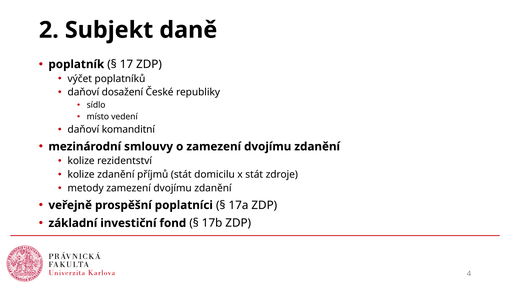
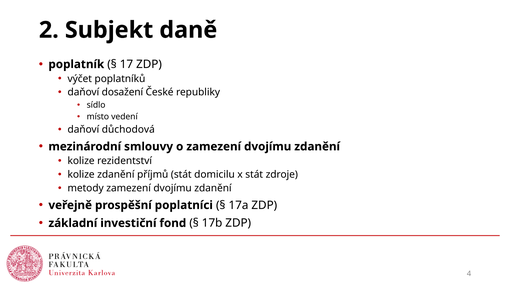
komanditní: komanditní -> důchodová
